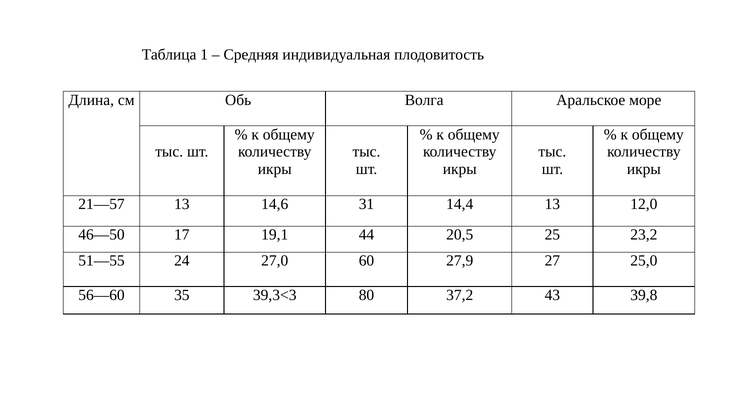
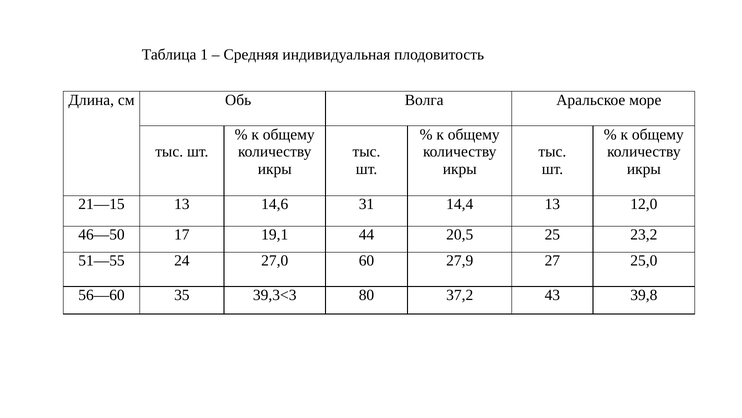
21—57: 21—57 -> 21—15
